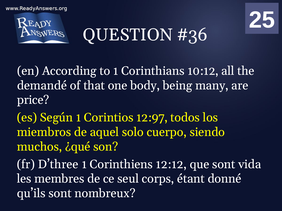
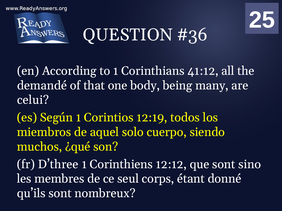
10:12: 10:12 -> 41:12
price: price -> celui
12:97: 12:97 -> 12:19
vida: vida -> sino
